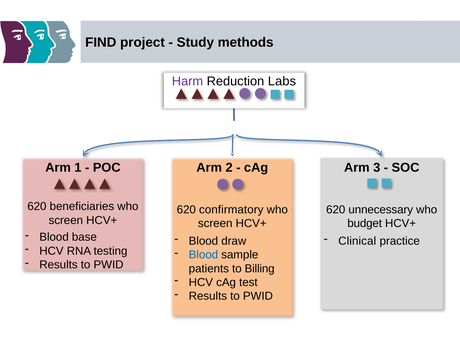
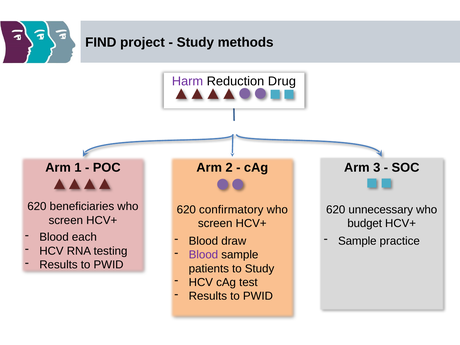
Labs: Labs -> Drug
base: base -> each
Clinical at (357, 241): Clinical -> Sample
Blood at (203, 255) colour: blue -> purple
to Billing: Billing -> Study
